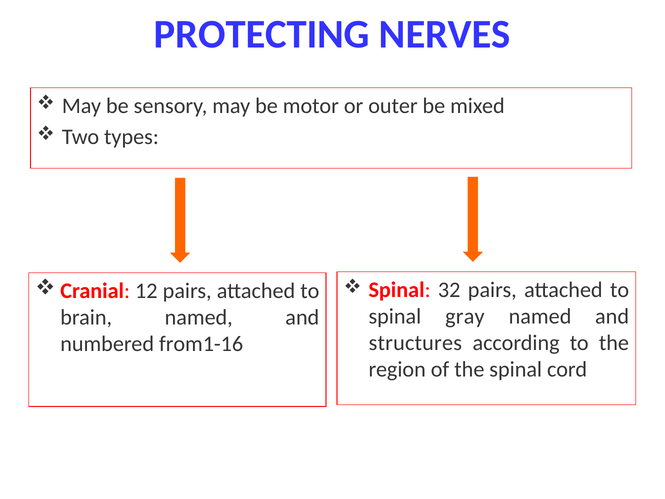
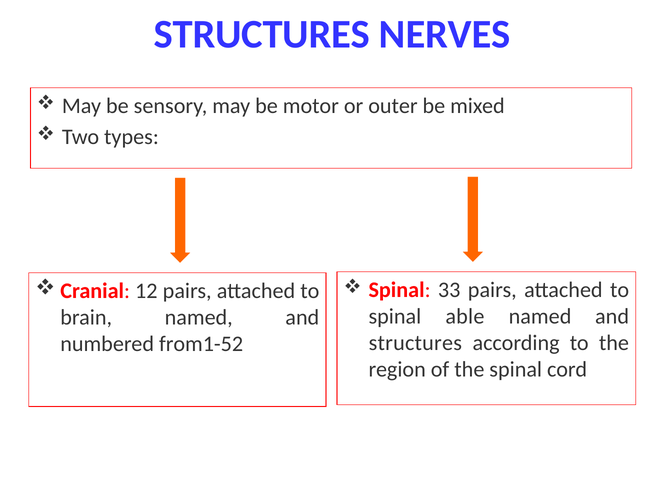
PROTECTING at (262, 34): PROTECTING -> STRUCTURES
32: 32 -> 33
gray: gray -> able
from1-16: from1-16 -> from1-52
